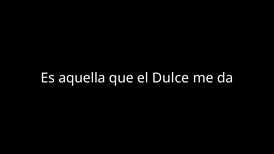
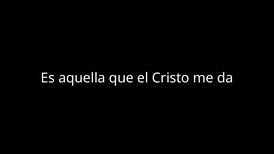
Dulce: Dulce -> Cristo
